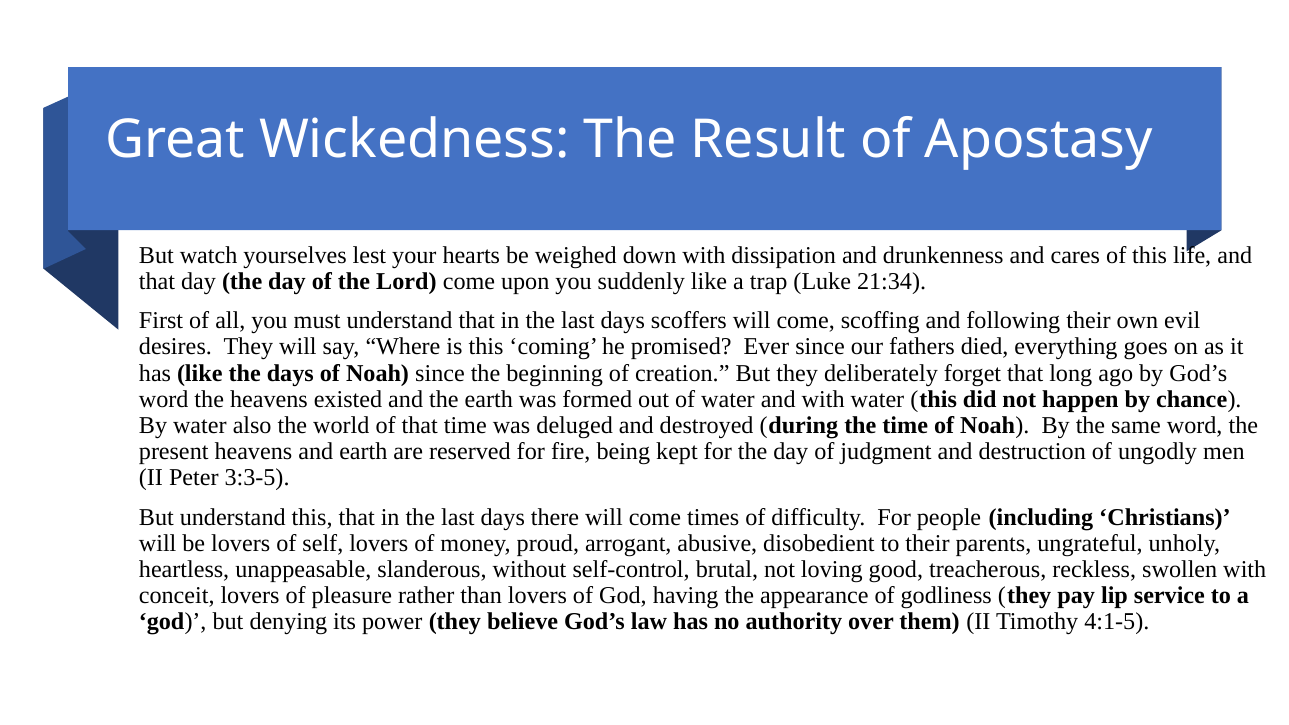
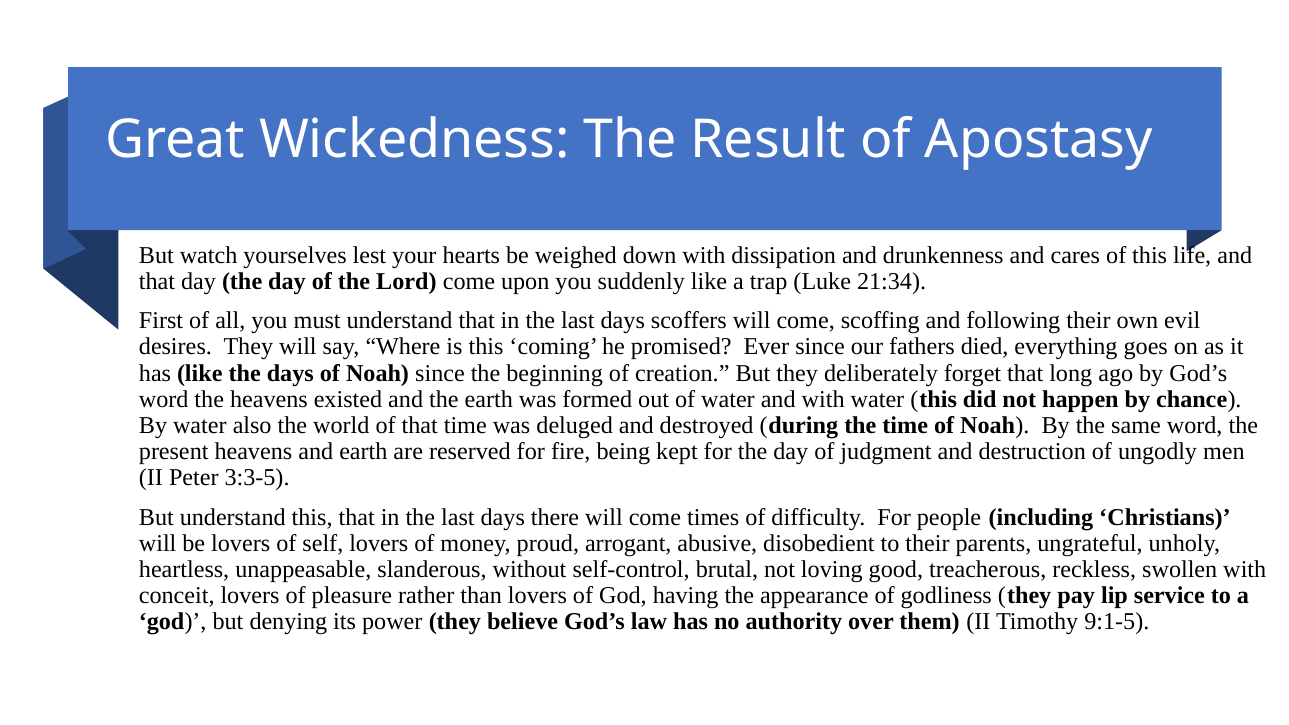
4:1-5: 4:1-5 -> 9:1-5
